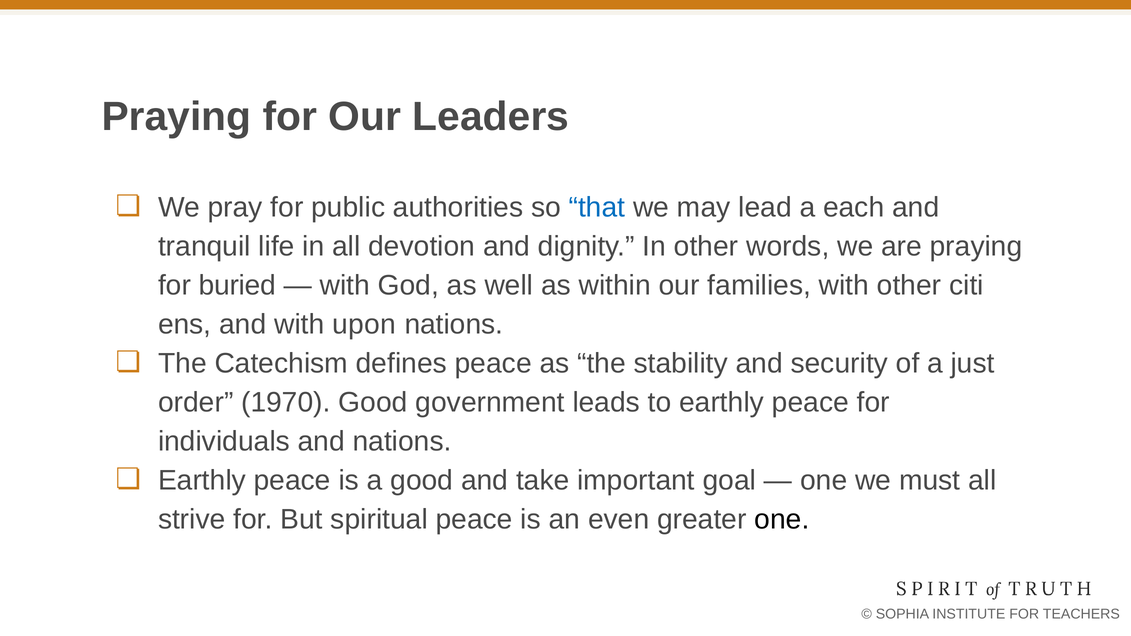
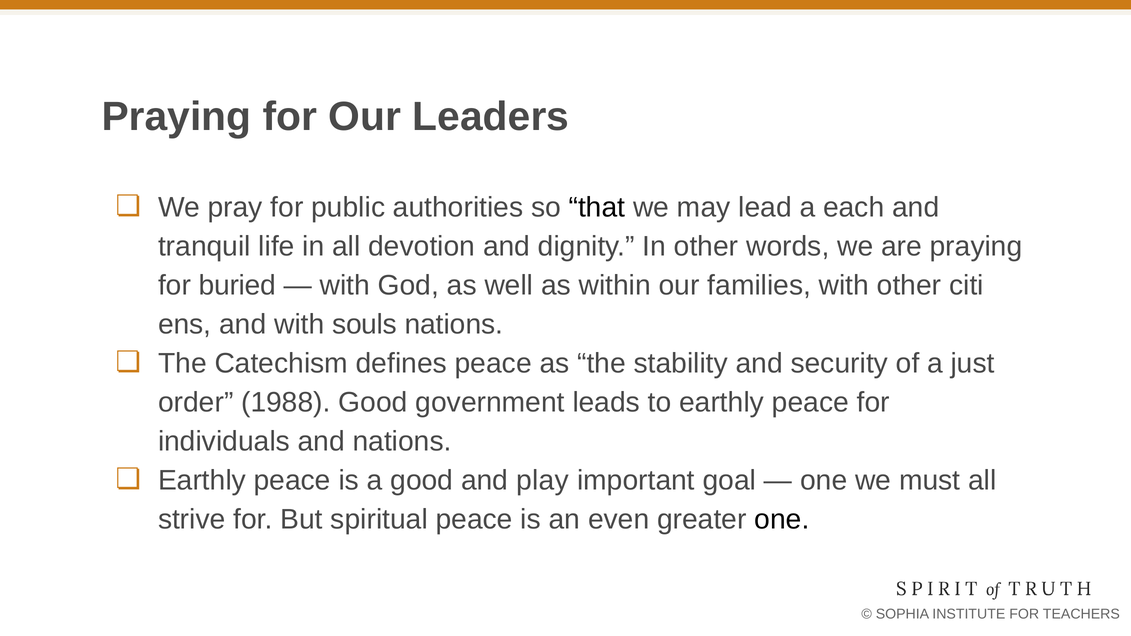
that colour: blue -> black
upon: upon -> souls
1970: 1970 -> 1988
take: take -> play
